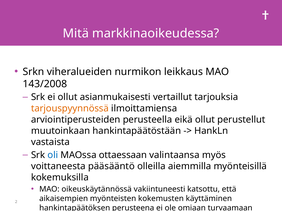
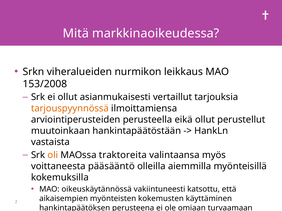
143/2008: 143/2008 -> 153/2008
oli colour: blue -> orange
ottaessaan: ottaessaan -> traktoreita
